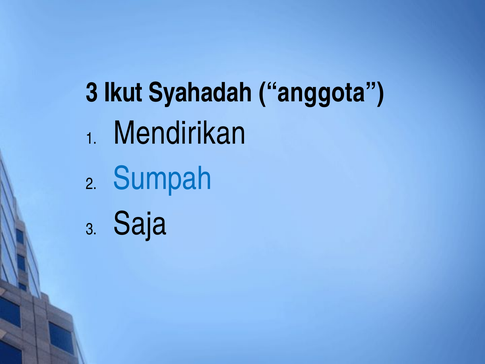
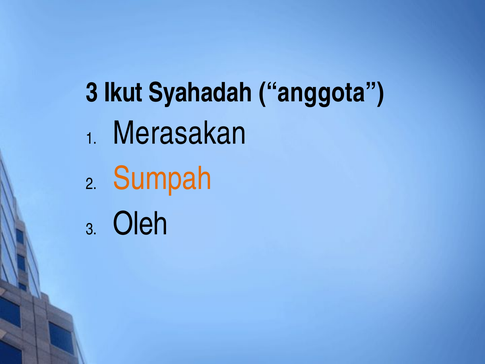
Mendirikan: Mendirikan -> Merasakan
Sumpah colour: blue -> orange
Saja: Saja -> Oleh
